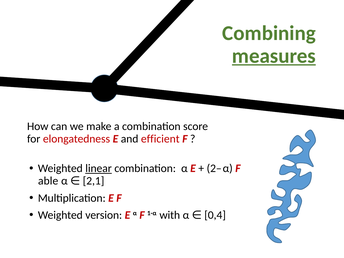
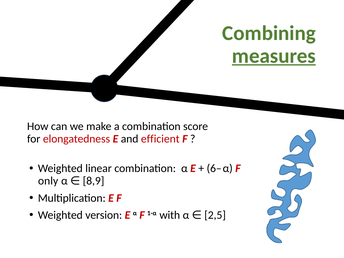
linear underline: present -> none
2–: 2– -> 6–
able: able -> only
2,1: 2,1 -> 8,9
0,4: 0,4 -> 2,5
